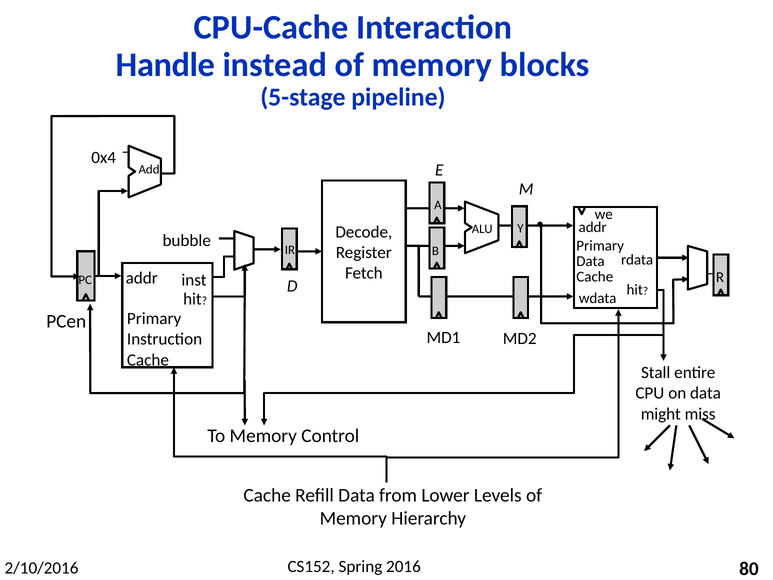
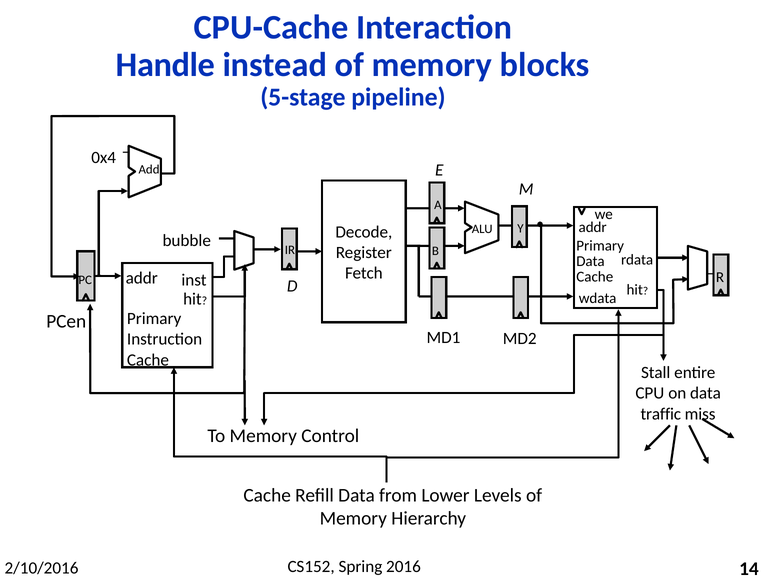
might: might -> traffic
80: 80 -> 14
